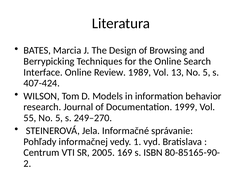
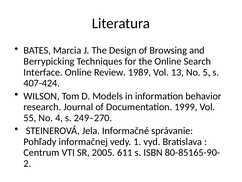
55 No 5: 5 -> 4
169: 169 -> 611
